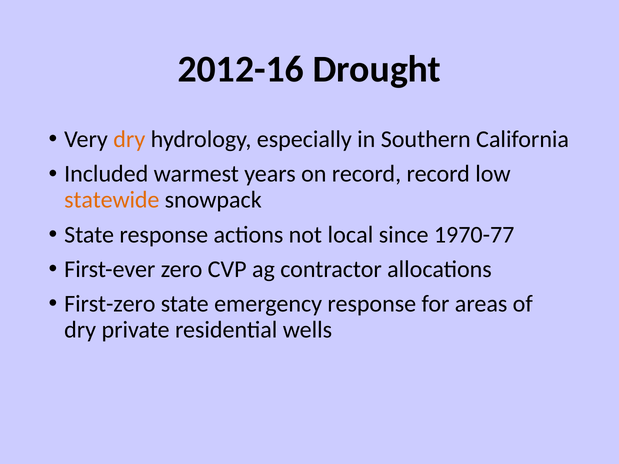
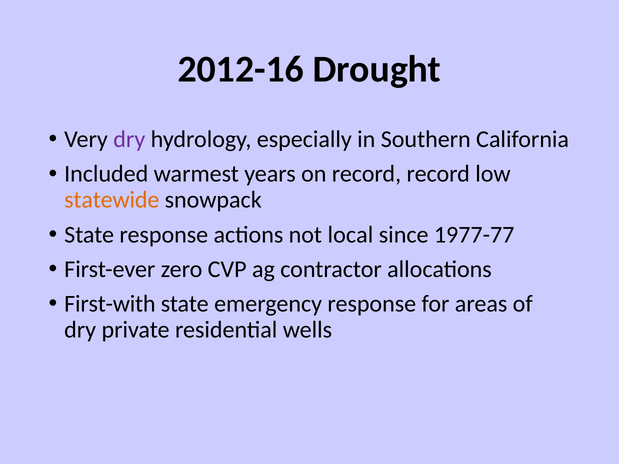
dry at (129, 140) colour: orange -> purple
1970-77: 1970-77 -> 1977-77
First-zero: First-zero -> First-with
